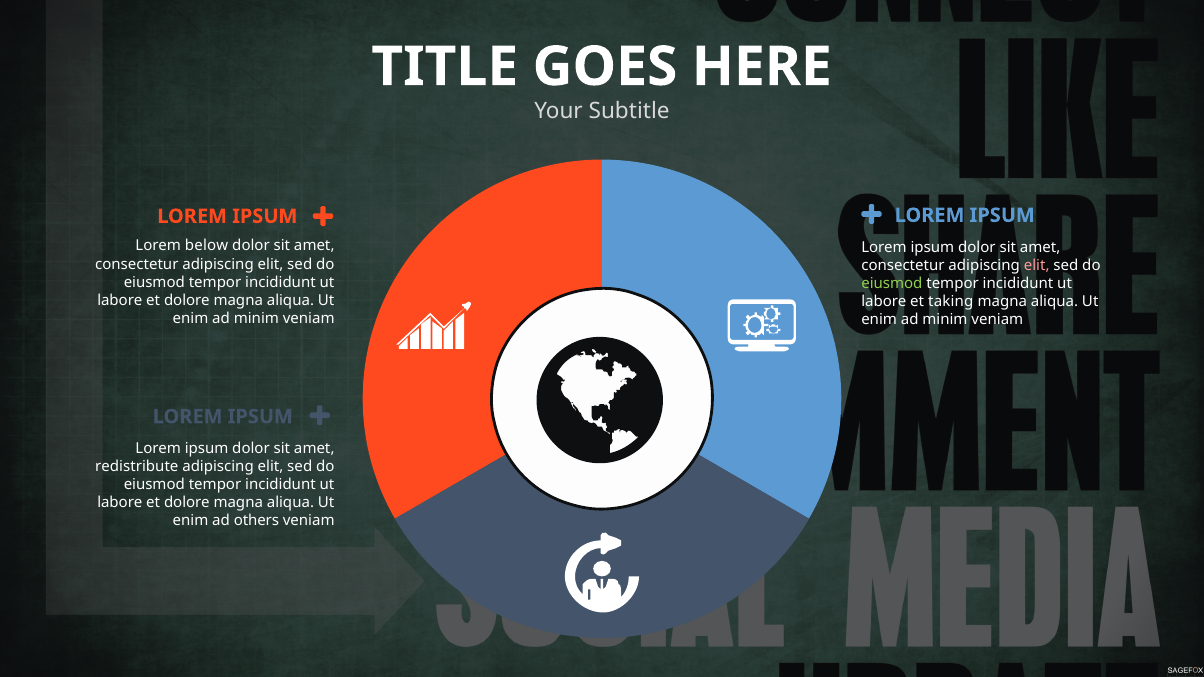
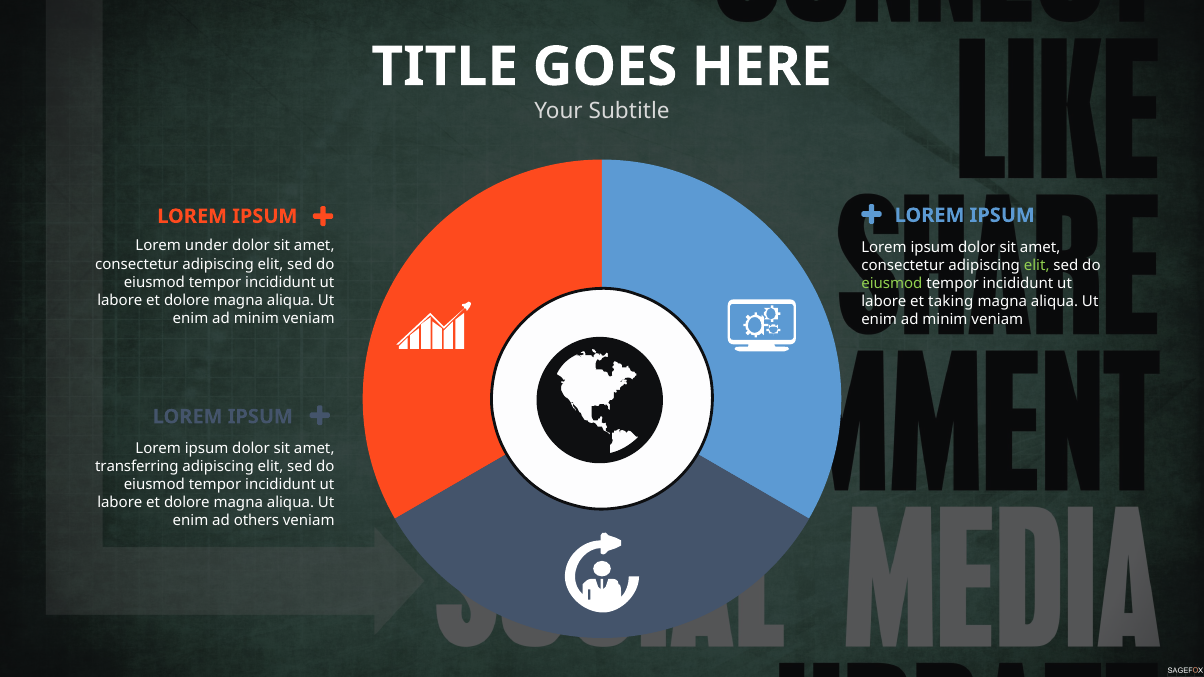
below: below -> under
elit at (1037, 265) colour: pink -> light green
redistribute: redistribute -> transferring
